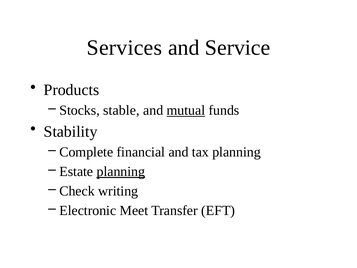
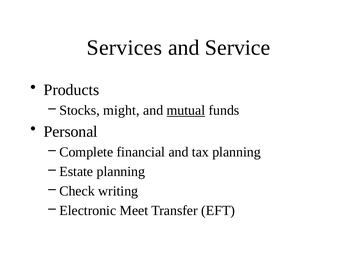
stable: stable -> might
Stability: Stability -> Personal
planning at (121, 171) underline: present -> none
